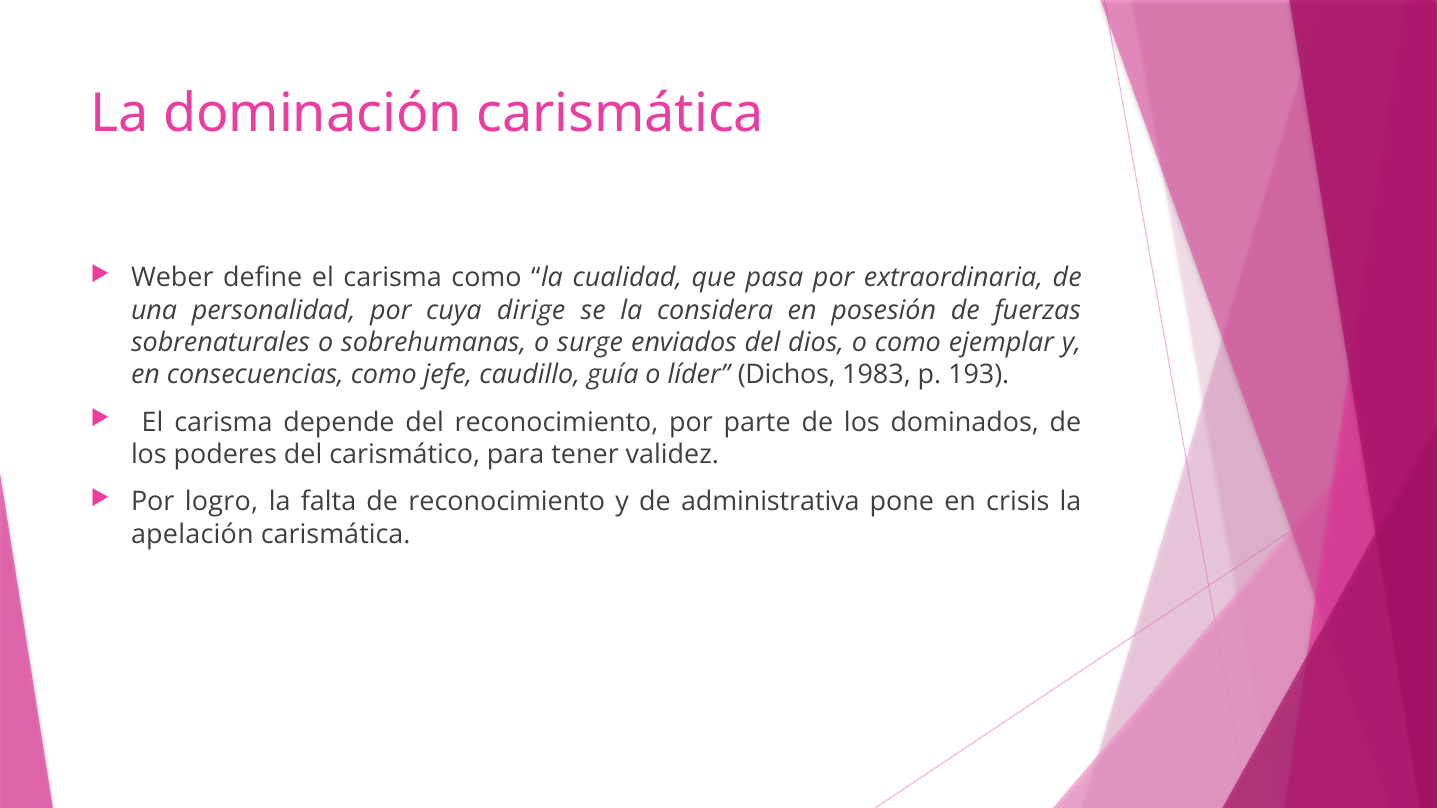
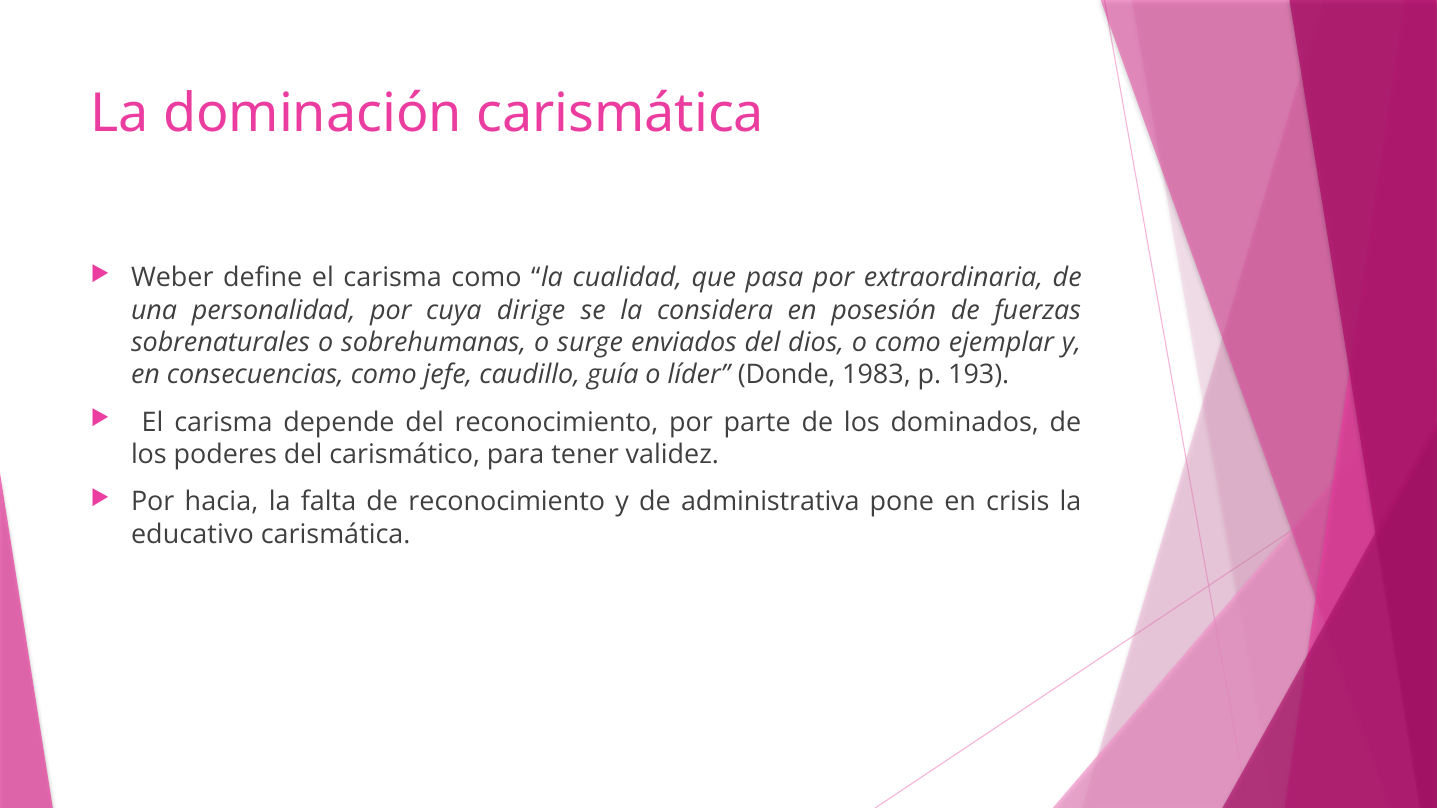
Dichos: Dichos -> Donde
logro: logro -> hacia
apelación: apelación -> educativo
